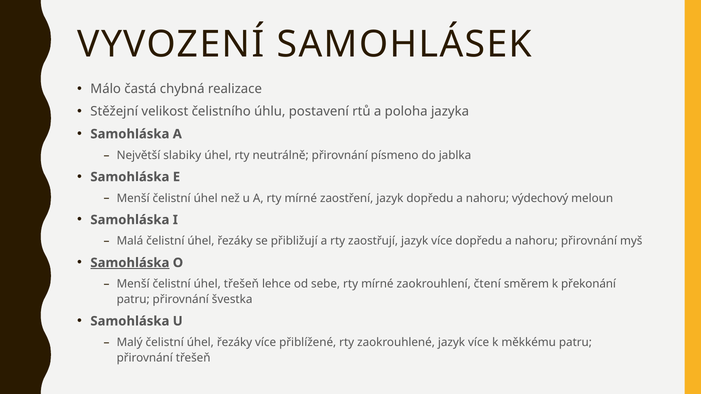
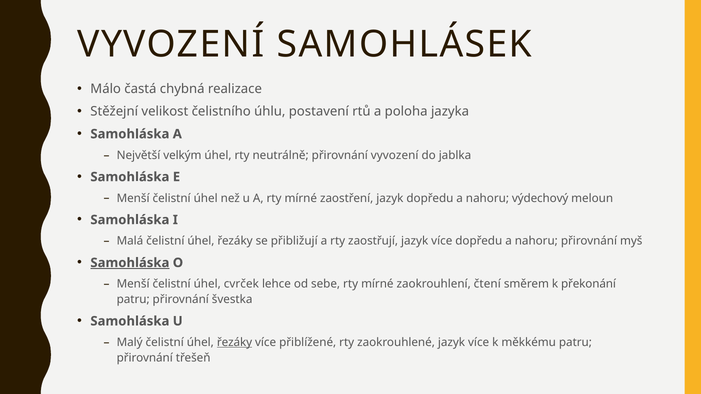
slabiky: slabiky -> velkým
přirovnání písmeno: písmeno -> vyvození
úhel třešeň: třešeň -> cvrček
řezáky at (235, 343) underline: none -> present
